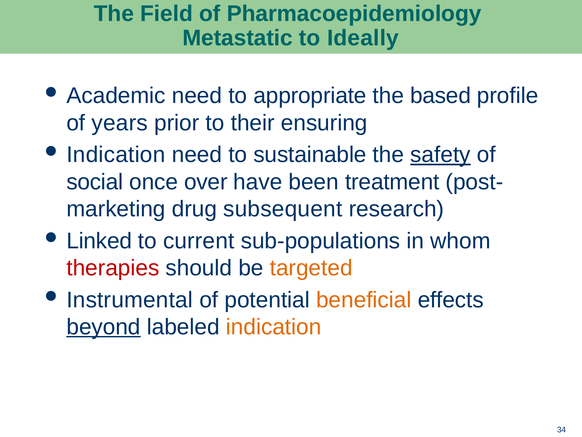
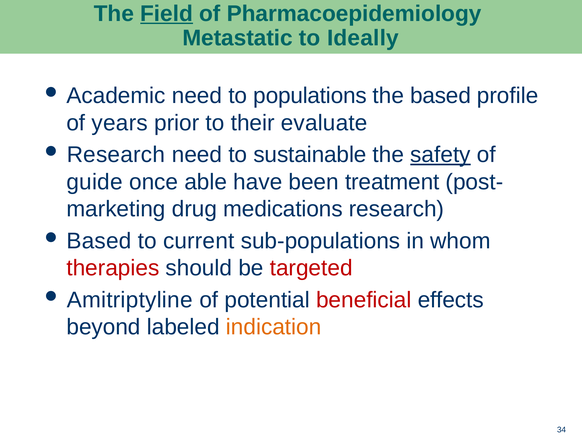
Field underline: none -> present
appropriate: appropriate -> populations
ensuring: ensuring -> evaluate
Indication at (116, 155): Indication -> Research
social: social -> guide
over: over -> able
subsequent: subsequent -> medications
Linked at (99, 241): Linked -> Based
targeted colour: orange -> red
Instrumental: Instrumental -> Amitriptyline
beneficial colour: orange -> red
beyond underline: present -> none
